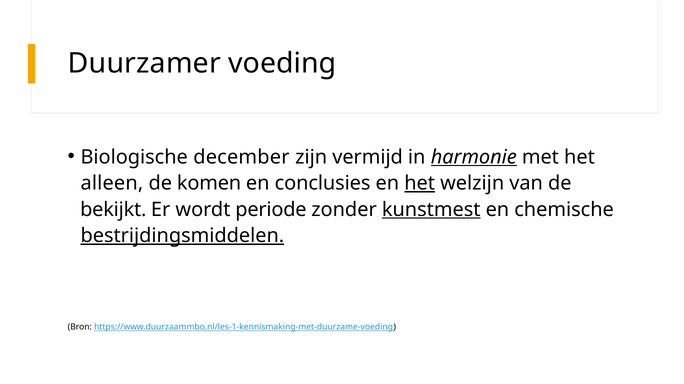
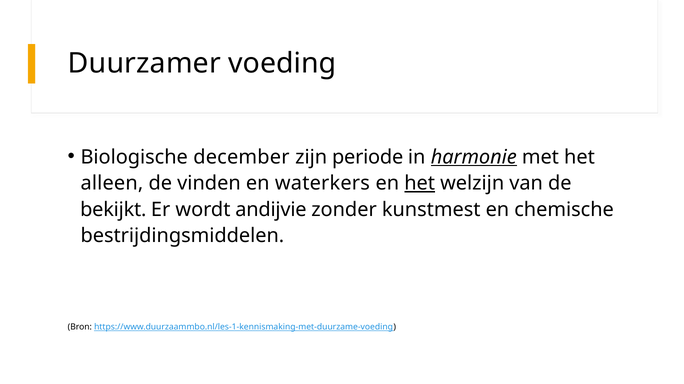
vermijd: vermijd -> periode
komen: komen -> vinden
conclusies: conclusies -> waterkers
periode: periode -> andijvie
kunstmest underline: present -> none
bestrijdingsmiddelen underline: present -> none
